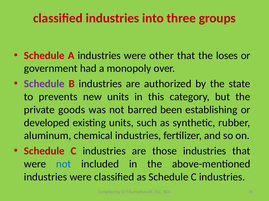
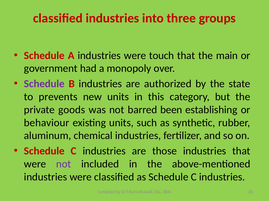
other: other -> touch
loses: loses -> main
developed: developed -> behaviour
not at (64, 165) colour: blue -> purple
